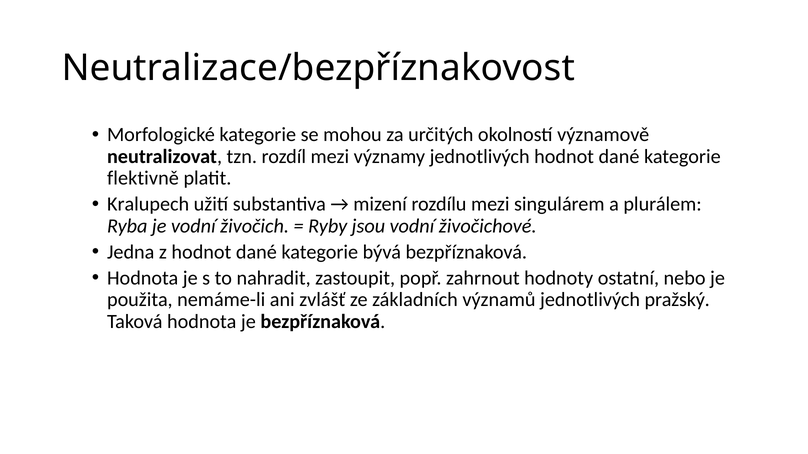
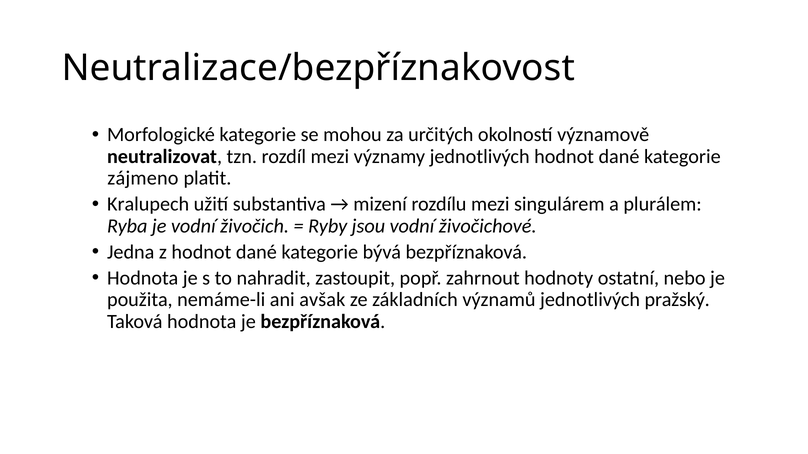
flektivně: flektivně -> zájmeno
zvlášť: zvlášť -> avšak
